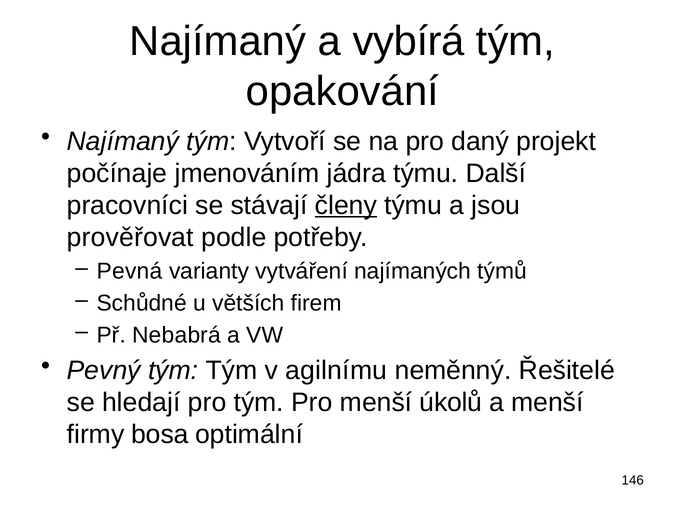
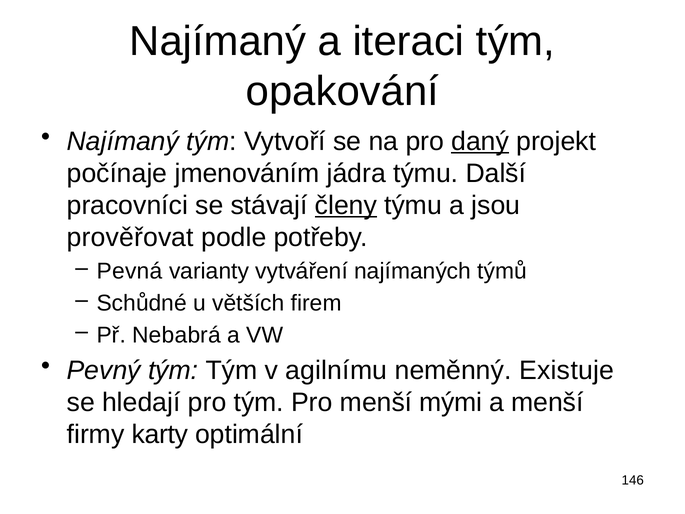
vybírá: vybírá -> iteraci
daný underline: none -> present
Řešitelé: Řešitelé -> Existuje
úkolů: úkolů -> mými
bosa: bosa -> karty
